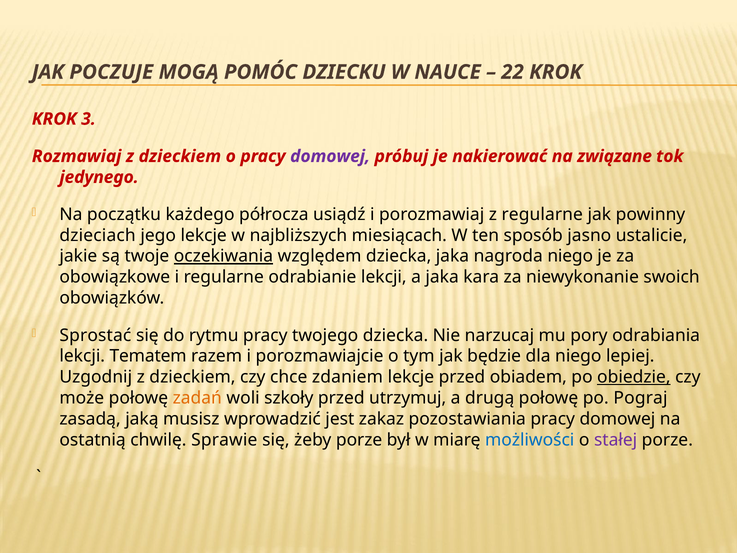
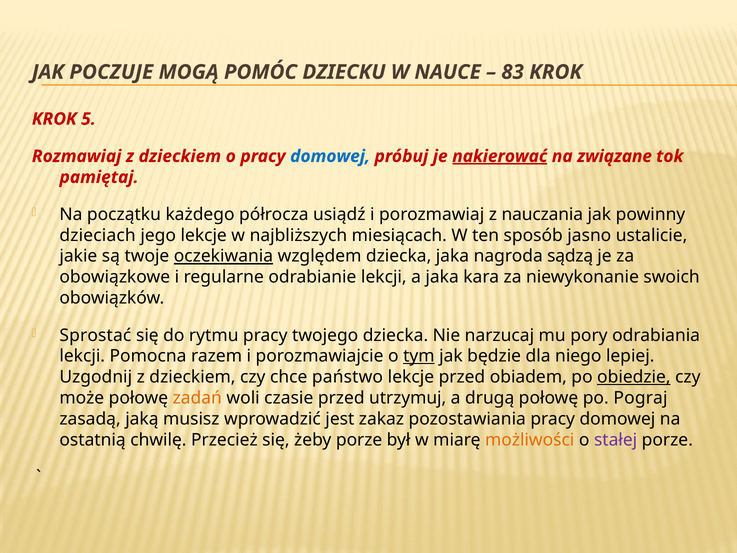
22: 22 -> 83
3: 3 -> 5
domowej at (330, 156) colour: purple -> blue
nakierować underline: none -> present
jedynego: jedynego -> pamiętaj
z regularne: regularne -> nauczania
nagroda niego: niego -> sądzą
Tematem: Tematem -> Pomocna
tym underline: none -> present
zdaniem: zdaniem -> państwo
szkoły: szkoły -> czasie
Sprawie: Sprawie -> Przecież
możliwości colour: blue -> orange
